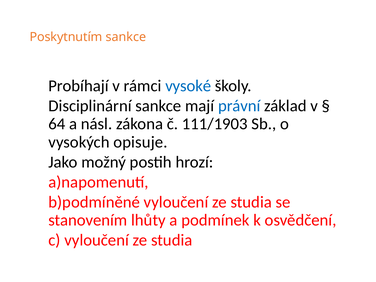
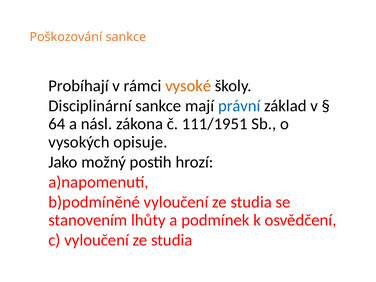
Poskytnutím: Poskytnutím -> Poškozování
vysoké colour: blue -> orange
111/1903: 111/1903 -> 111/1951
